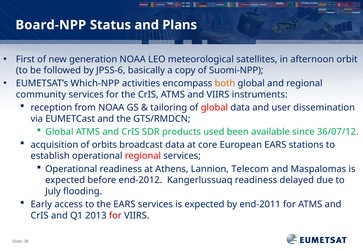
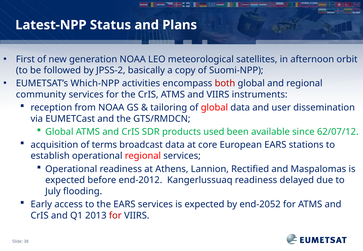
Board-NPP: Board-NPP -> Latest-NPP
JPSS-6: JPSS-6 -> JPSS-2
both colour: orange -> red
36/07/12: 36/07/12 -> 62/07/12
orbits: orbits -> terms
Telecom: Telecom -> Rectified
end-2011: end-2011 -> end-2052
